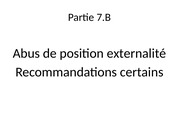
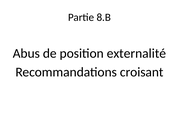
7.B: 7.B -> 8.B
certains: certains -> croisant
